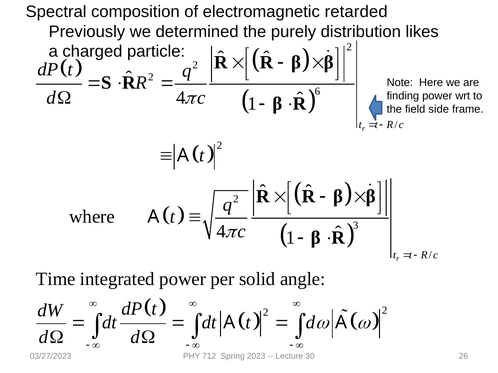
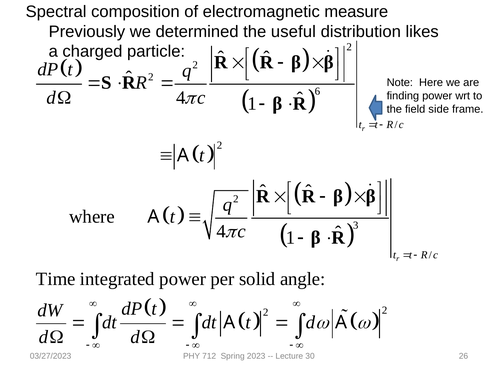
retarded: retarded -> measure
purely: purely -> useful
